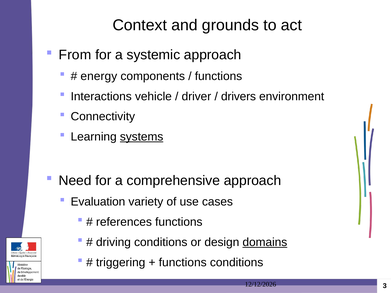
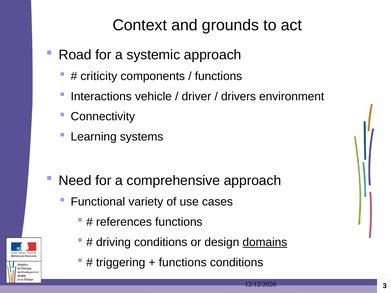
From: From -> Road
energy: energy -> criticity
systems underline: present -> none
Evaluation: Evaluation -> Functional
